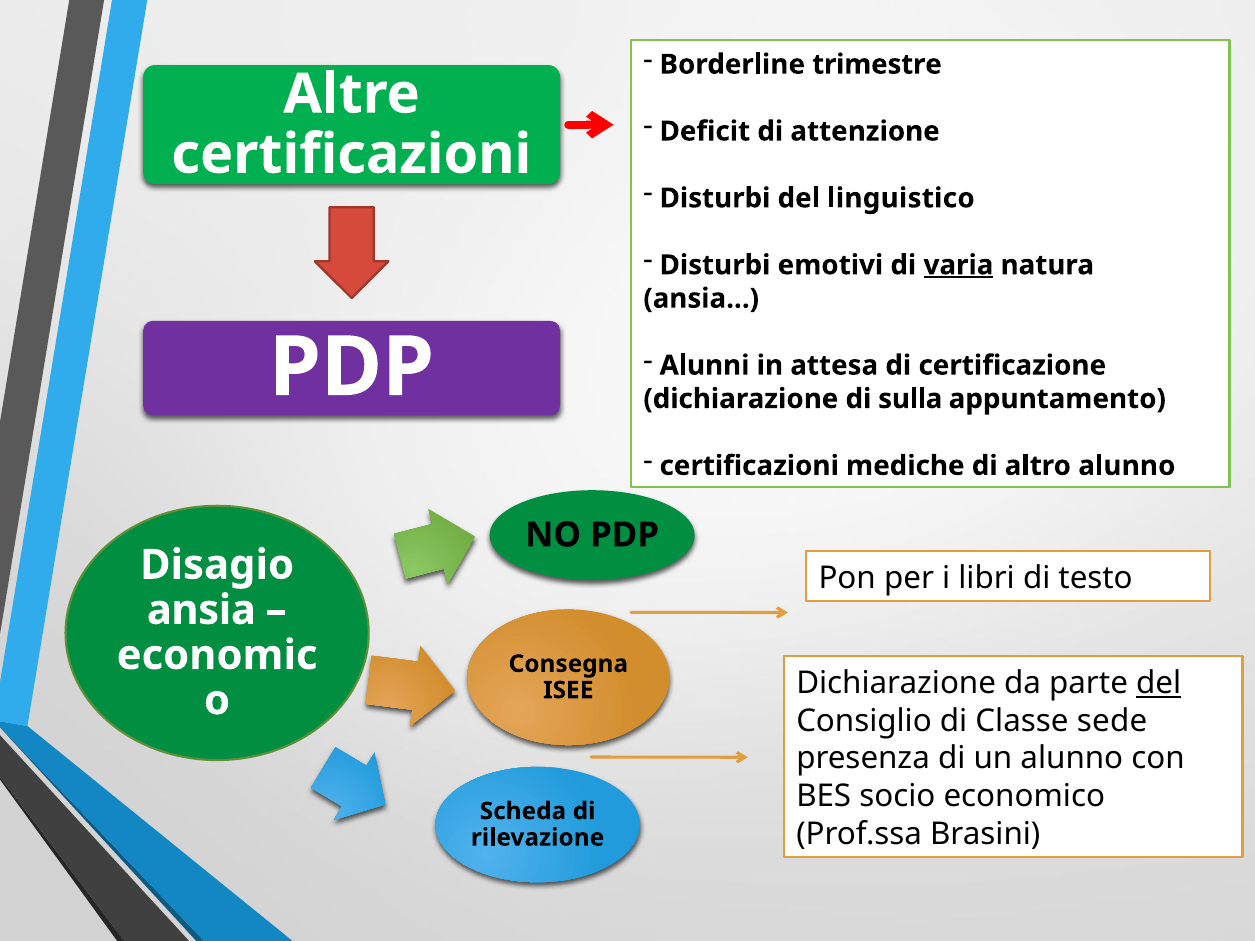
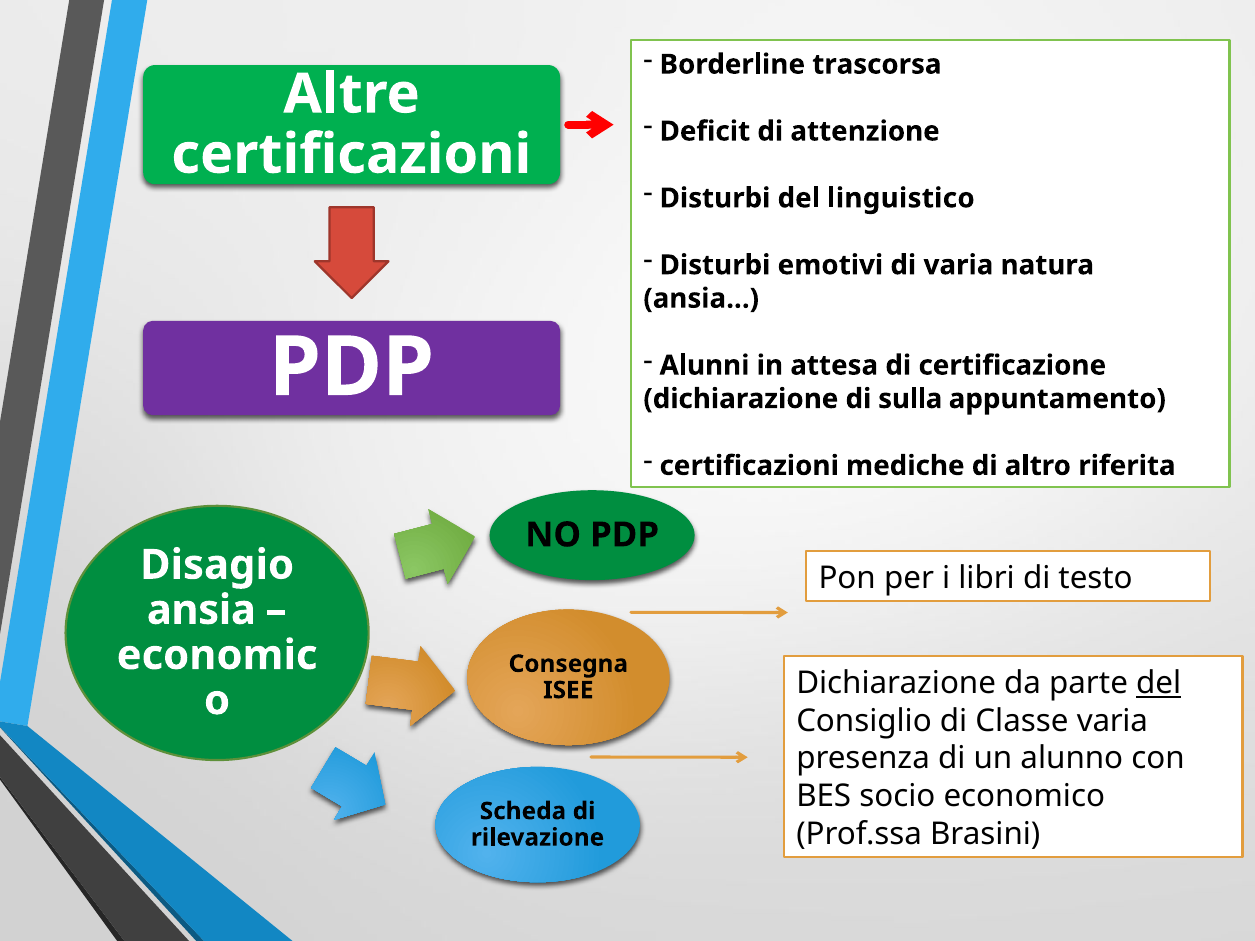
trimestre: trimestre -> trascorsa
varia at (958, 265) underline: present -> none
altro alunno: alunno -> riferita
Classe sede: sede -> varia
